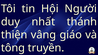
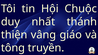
Người: Người -> Chuộc
